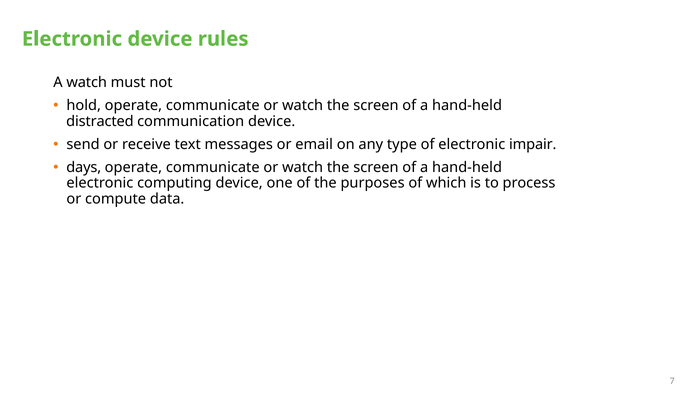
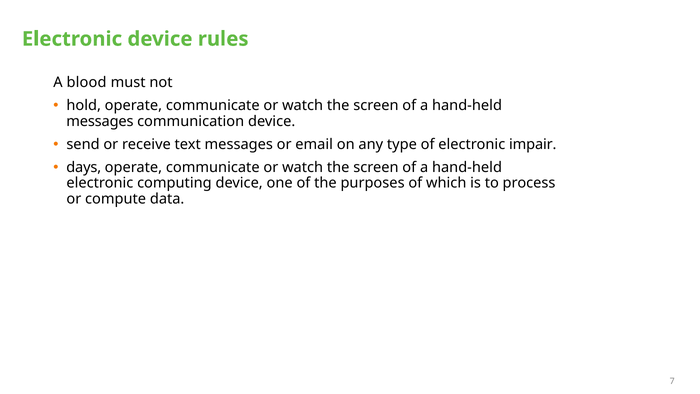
A watch: watch -> blood
distracted at (100, 121): distracted -> messages
